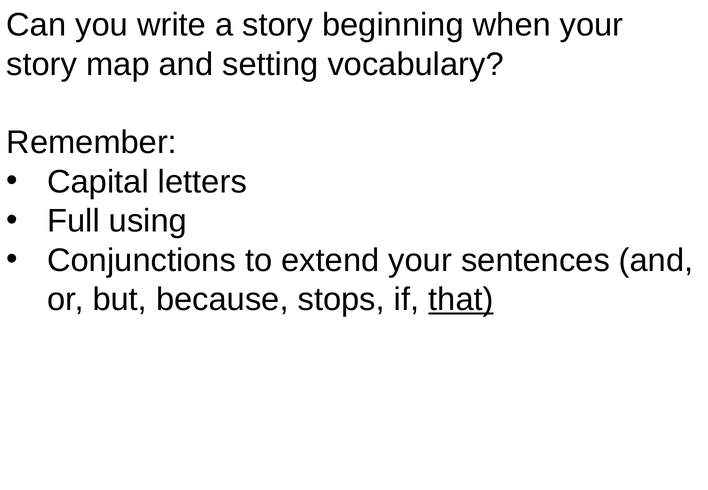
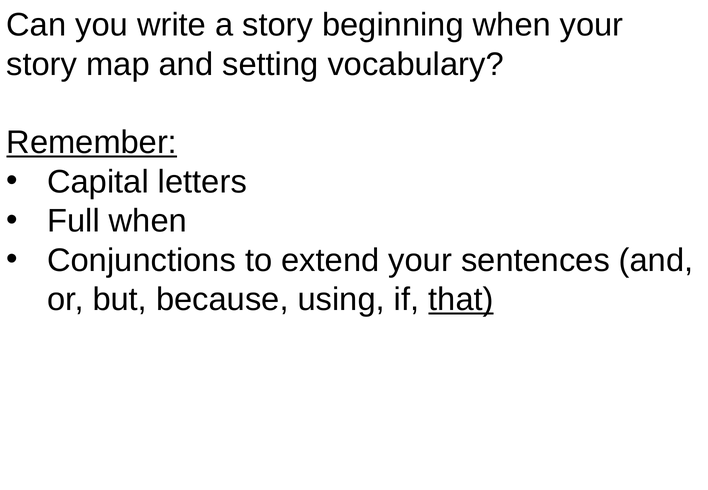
Remember underline: none -> present
Full using: using -> when
stops: stops -> using
